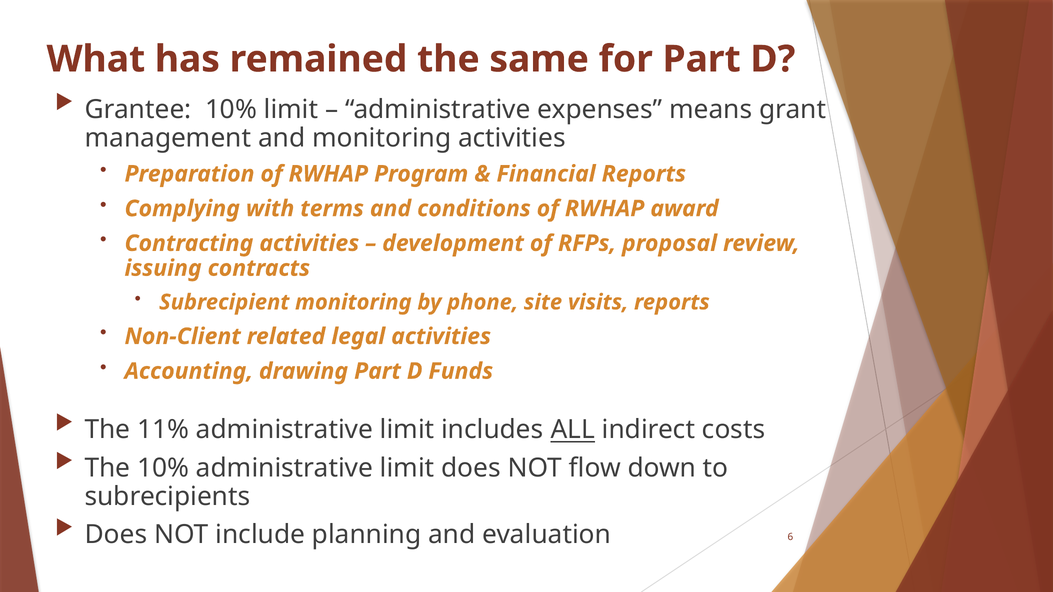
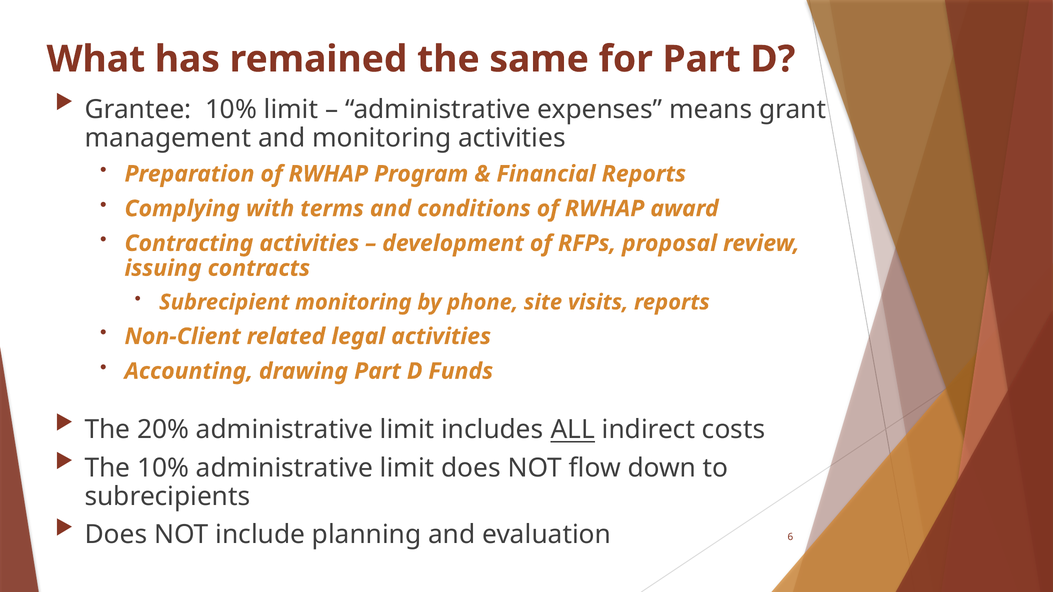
11%: 11% -> 20%
